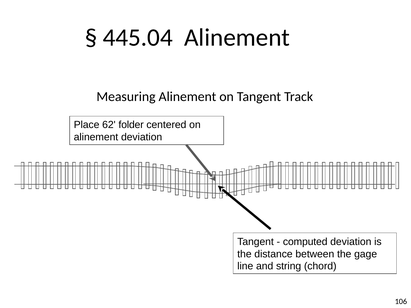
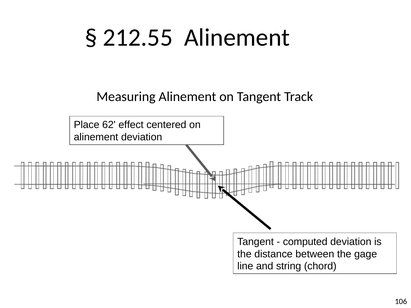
445.04: 445.04 -> 212.55
folder: folder -> effect
